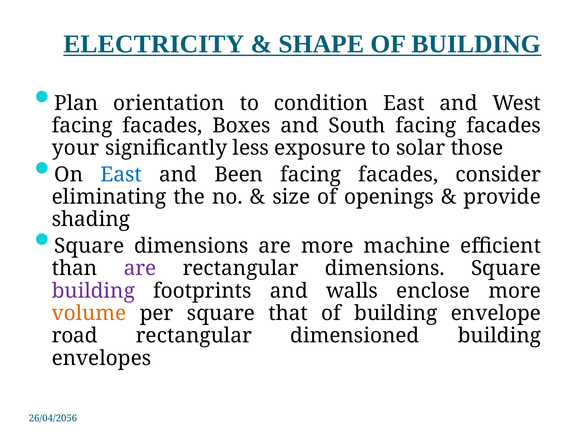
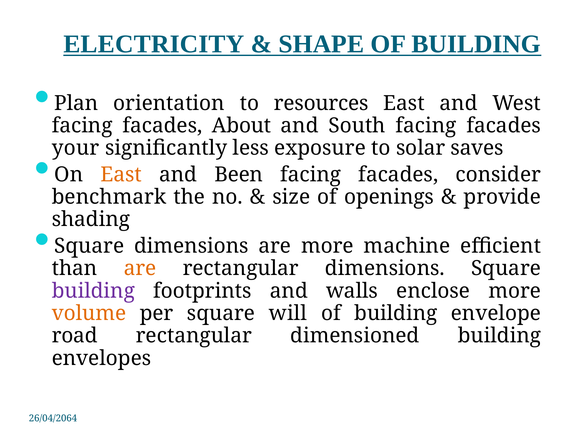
condition: condition -> resources
Boxes: Boxes -> About
those: those -> saves
East at (121, 175) colour: blue -> orange
eliminating: eliminating -> benchmark
are at (140, 268) colour: purple -> orange
that: that -> will
26/04/2056: 26/04/2056 -> 26/04/2064
